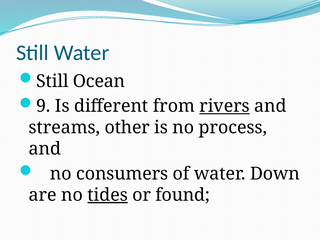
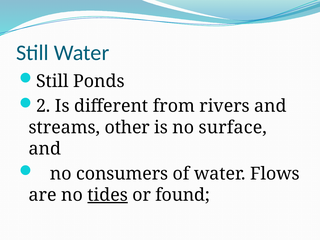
Ocean: Ocean -> Ponds
9: 9 -> 2
rivers underline: present -> none
process: process -> surface
Down: Down -> Flows
